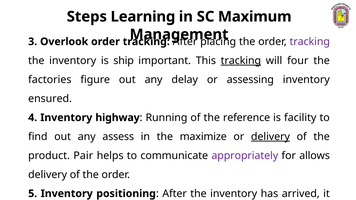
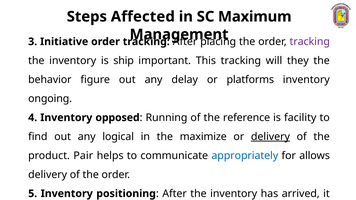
Learning: Learning -> Affected
Overlook: Overlook -> Initiative
tracking at (241, 61) underline: present -> none
four: four -> they
factories: factories -> behavior
assessing: assessing -> platforms
ensured: ensured -> ongoing
highway: highway -> opposed
assess: assess -> logical
appropriately colour: purple -> blue
